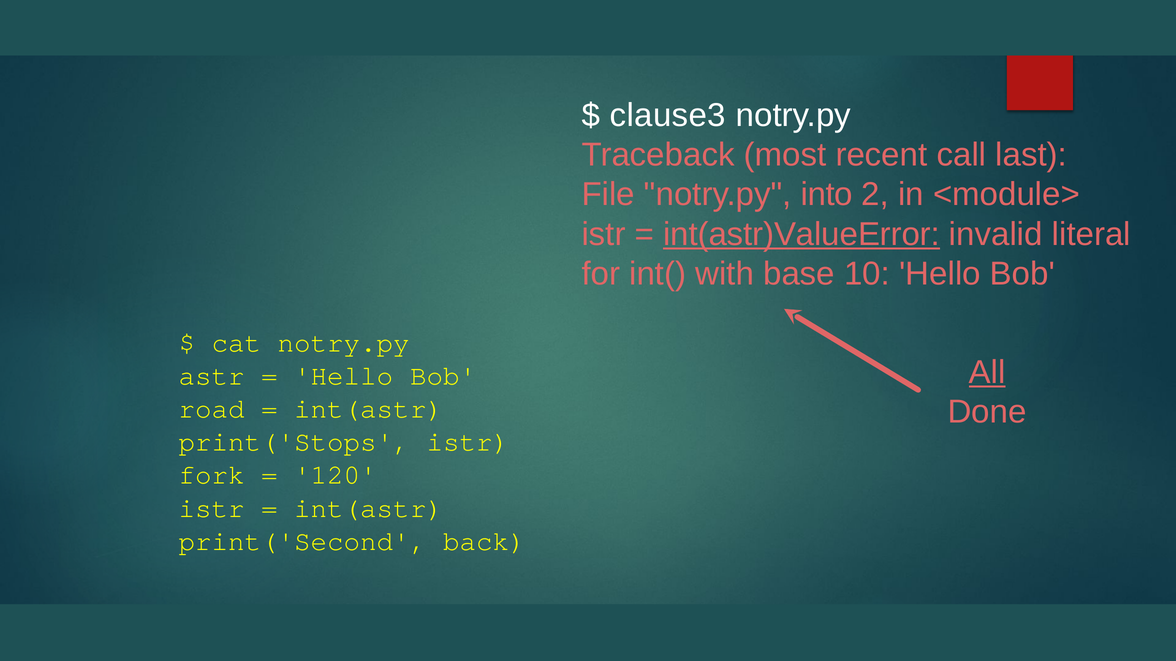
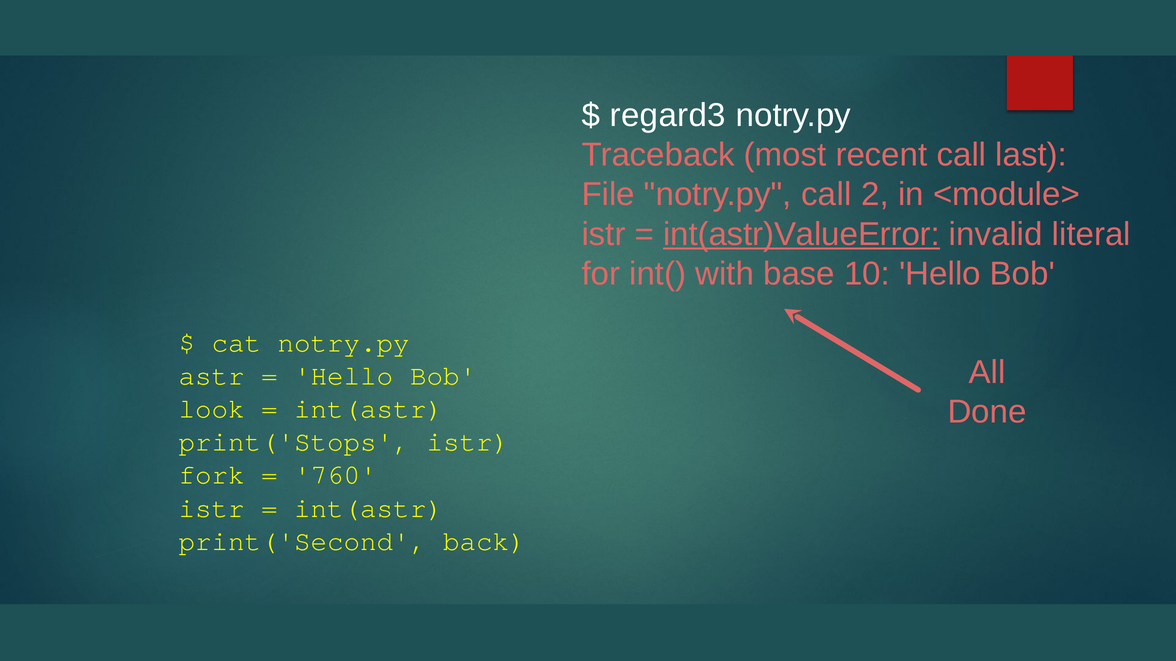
clause3: clause3 -> regard3
notry.py into: into -> call
All underline: present -> none
road: road -> look
120: 120 -> 760
